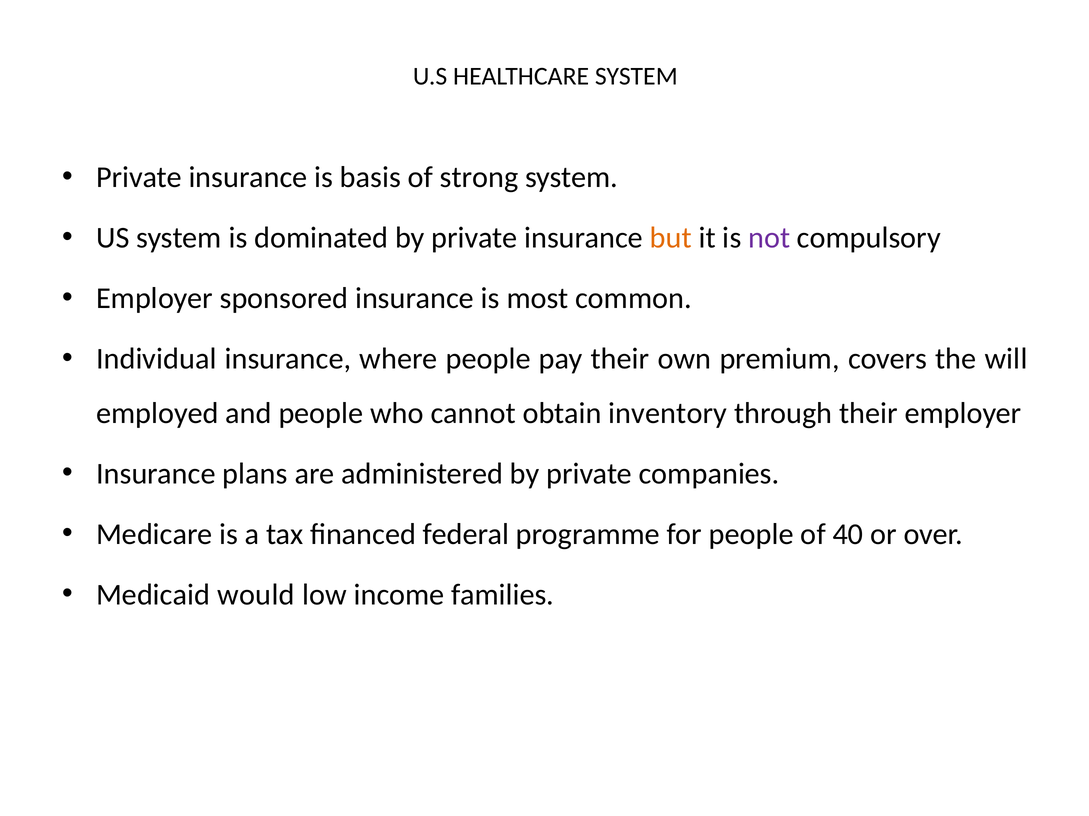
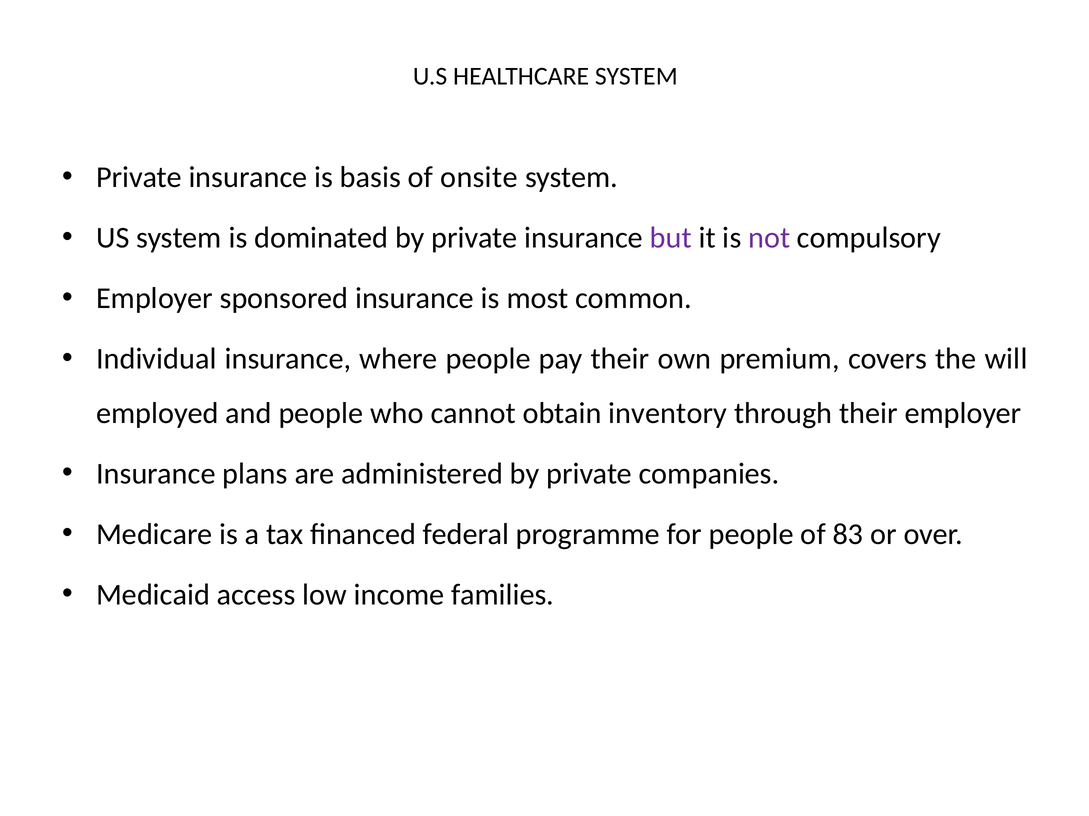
strong: strong -> onsite
but colour: orange -> purple
40: 40 -> 83
would: would -> access
